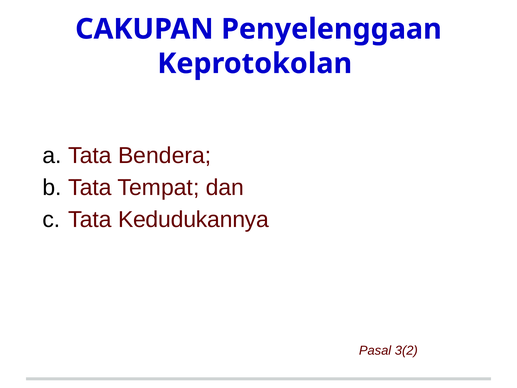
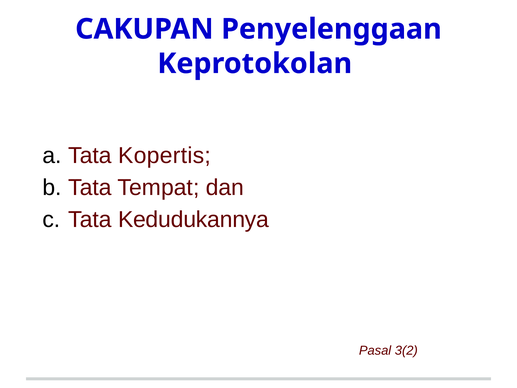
Bendera: Bendera -> Kopertis
